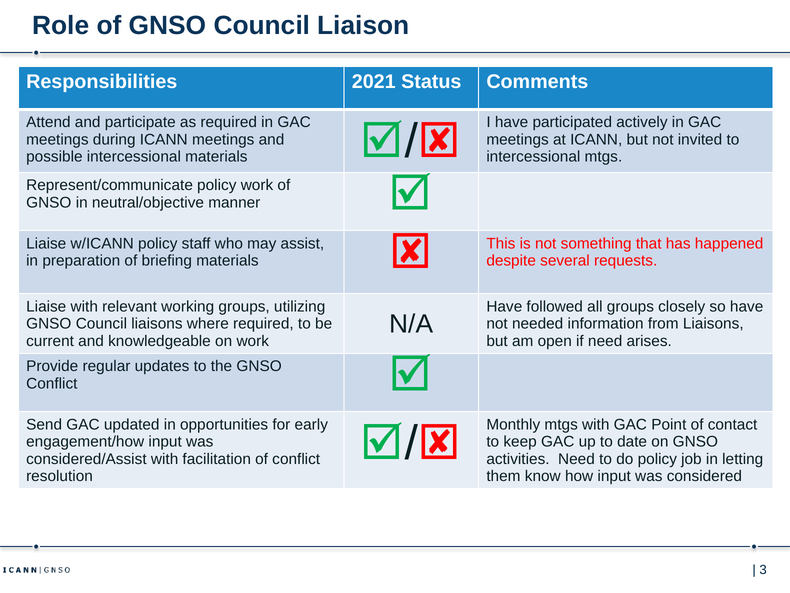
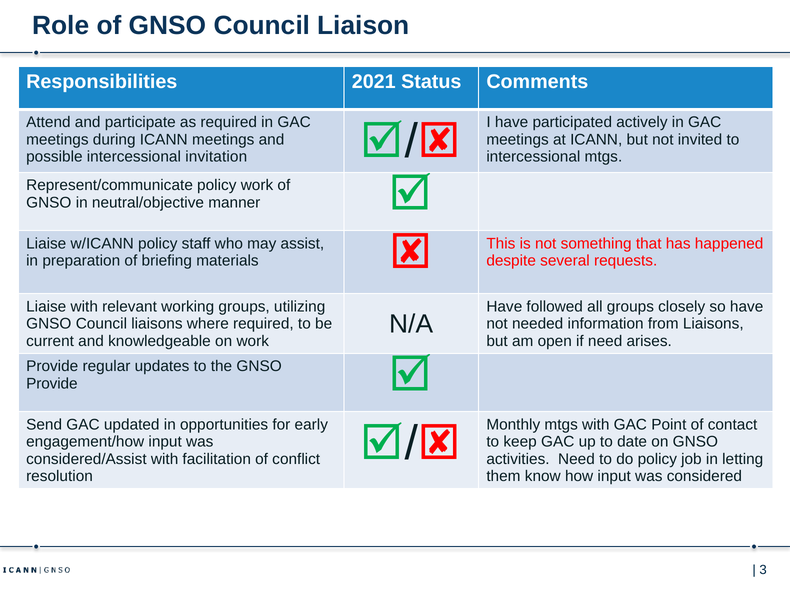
intercessional materials: materials -> invitation
Conflict at (52, 383): Conflict -> Provide
